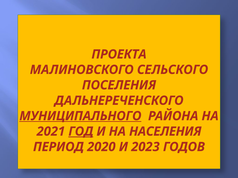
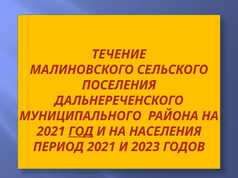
ПРОЕКТА: ПРОЕКТА -> ТЕЧЕНИЕ
МУНИЦИПАЛЬНОГО underline: present -> none
ПЕРИОД 2020: 2020 -> 2021
